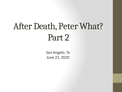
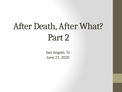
Death Peter: Peter -> After
